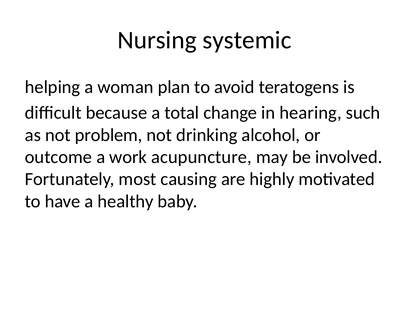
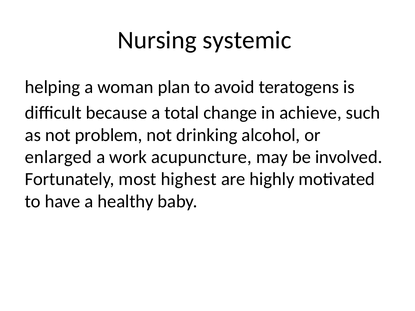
hearing: hearing -> achieve
outcome: outcome -> enlarged
causing: causing -> highest
